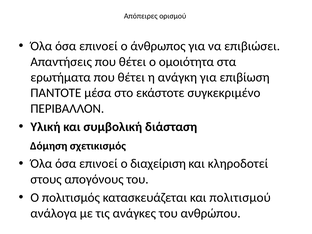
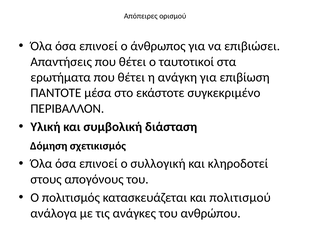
ομοιότητα: ομοιότητα -> ταυτοτικοί
διαχείριση: διαχείριση -> συλλογική
